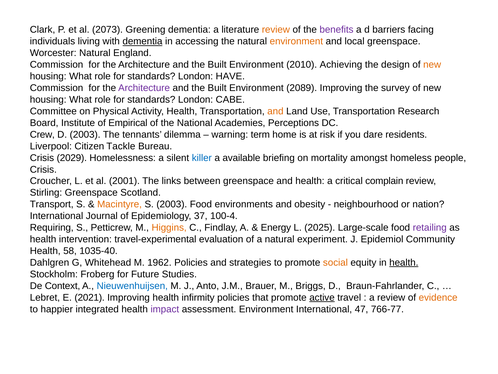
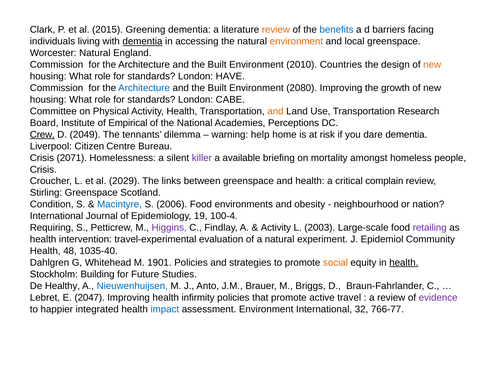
2073: 2073 -> 2015
benefits colour: purple -> blue
Achieving: Achieving -> Countries
Architecture at (144, 88) colour: purple -> blue
2089: 2089 -> 2080
survey: survey -> growth
Crew underline: none -> present
D 2003: 2003 -> 2049
term: term -> help
dare residents: residents -> dementia
Tackle: Tackle -> Centre
2029: 2029 -> 2071
killer colour: blue -> purple
2001: 2001 -> 2029
Transport: Transport -> Condition
Macintyre colour: orange -> blue
S 2003: 2003 -> 2006
37: 37 -> 19
Higgins colour: orange -> purple
Energy at (276, 227): Energy -> Activity
2025: 2025 -> 2003
58: 58 -> 48
1962: 1962 -> 1901
Froberg: Froberg -> Building
Context: Context -> Healthy
2021: 2021 -> 2047
active underline: present -> none
evidence colour: orange -> purple
impact colour: purple -> blue
47: 47 -> 32
